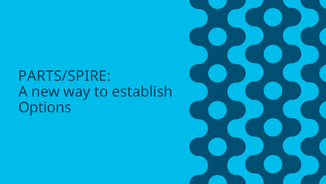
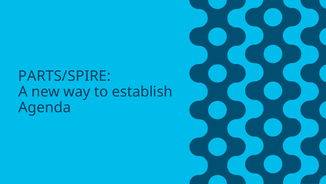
Options: Options -> Agenda
